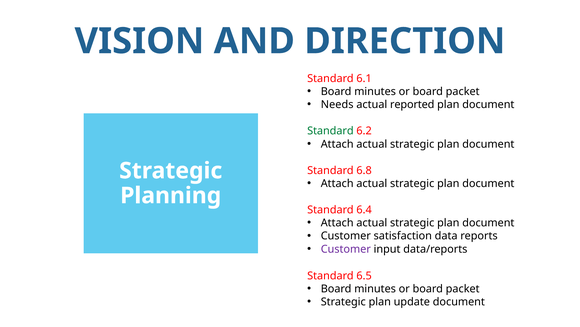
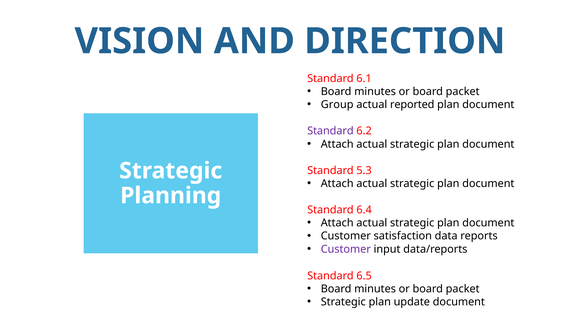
Needs: Needs -> Group
Standard at (330, 131) colour: green -> purple
6.8: 6.8 -> 5.3
